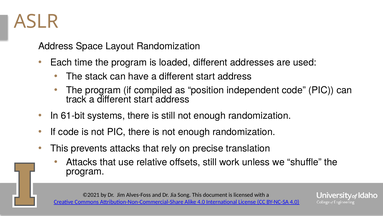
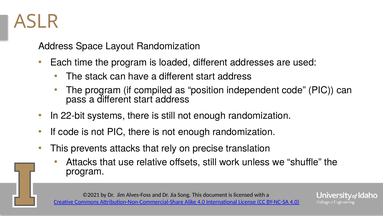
track: track -> pass
61-bit: 61-bit -> 22-bit
